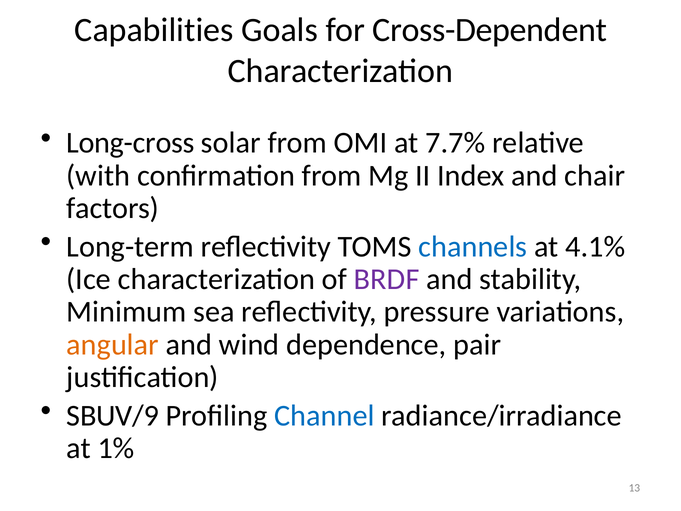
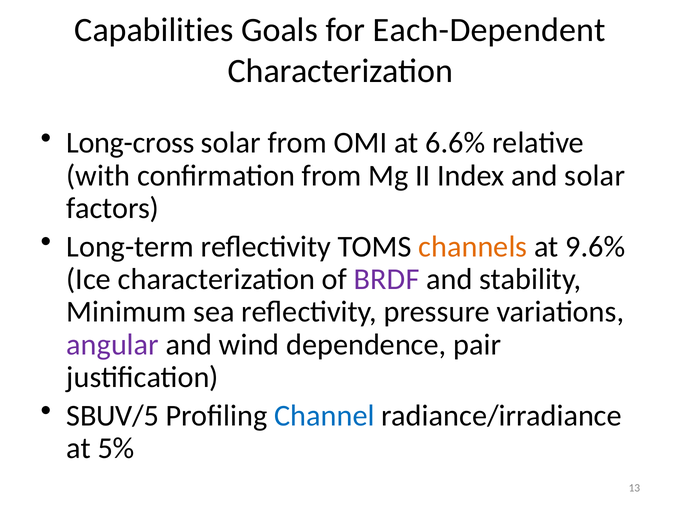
Cross-Dependent: Cross-Dependent -> Each-Dependent
7.7%: 7.7% -> 6.6%
and chair: chair -> solar
channels colour: blue -> orange
4.1%: 4.1% -> 9.6%
angular colour: orange -> purple
SBUV/9: SBUV/9 -> SBUV/5
1%: 1% -> 5%
